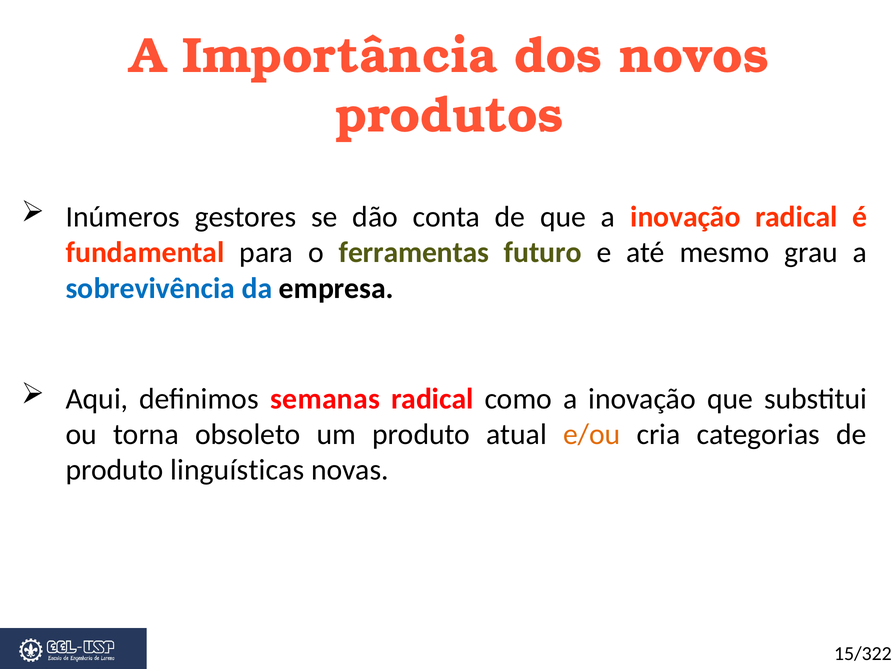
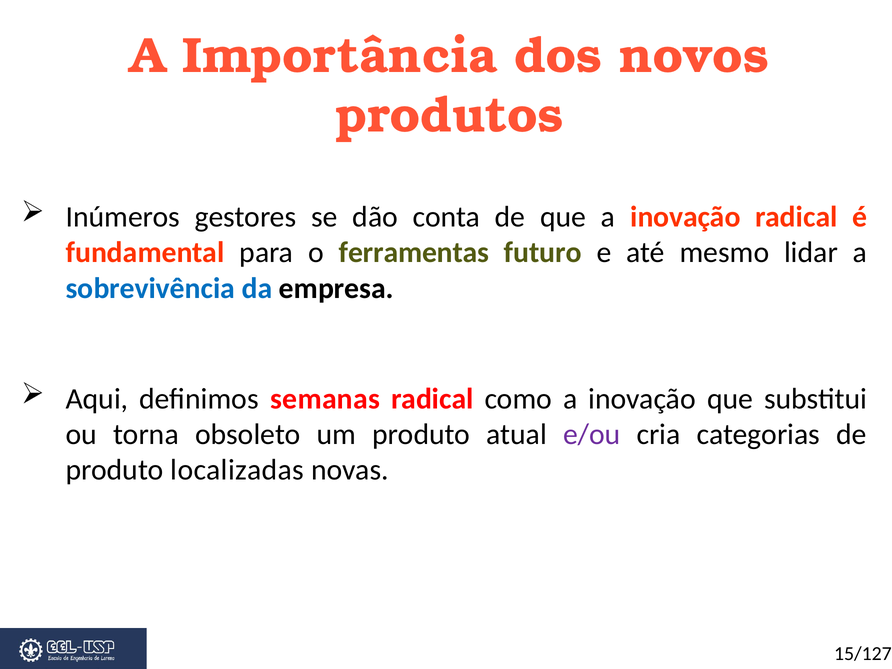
grau: grau -> lidar
e/ou colour: orange -> purple
linguísticas: linguísticas -> localizadas
15/322: 15/322 -> 15/127
